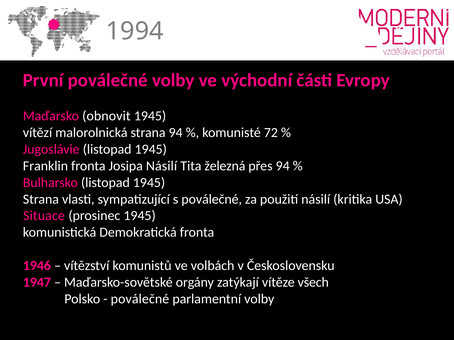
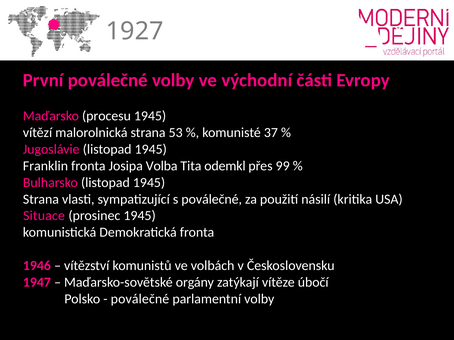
1994: 1994 -> 1927
obnovit: obnovit -> procesu
strana 94: 94 -> 53
72: 72 -> 37
Josipa Násilí: Násilí -> Volba
železná: železná -> odemkl
přes 94: 94 -> 99
všech: všech -> úbočí
